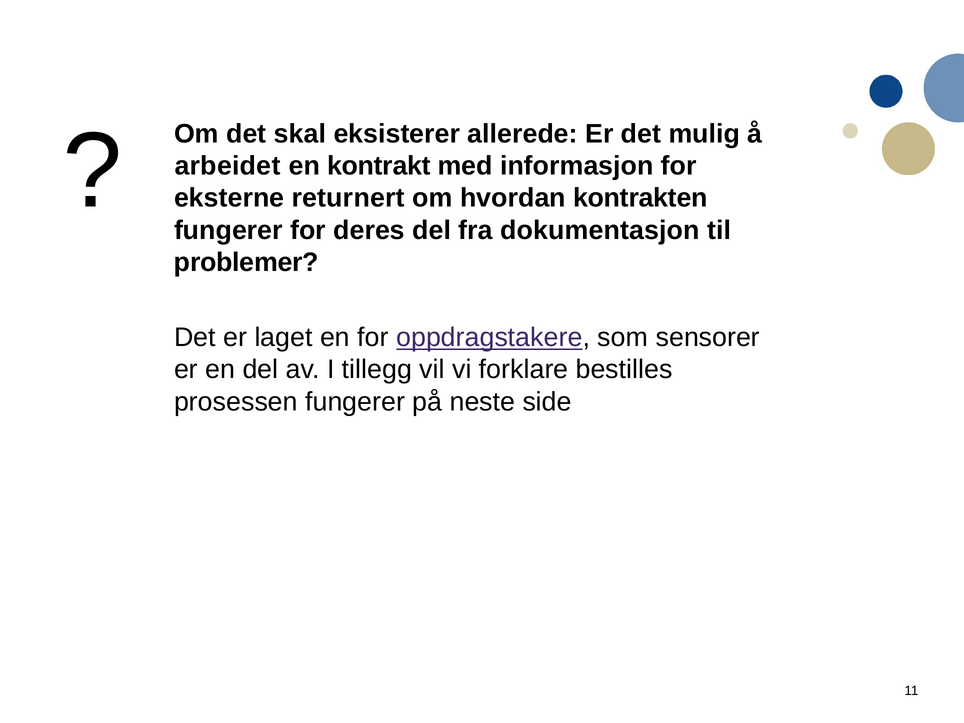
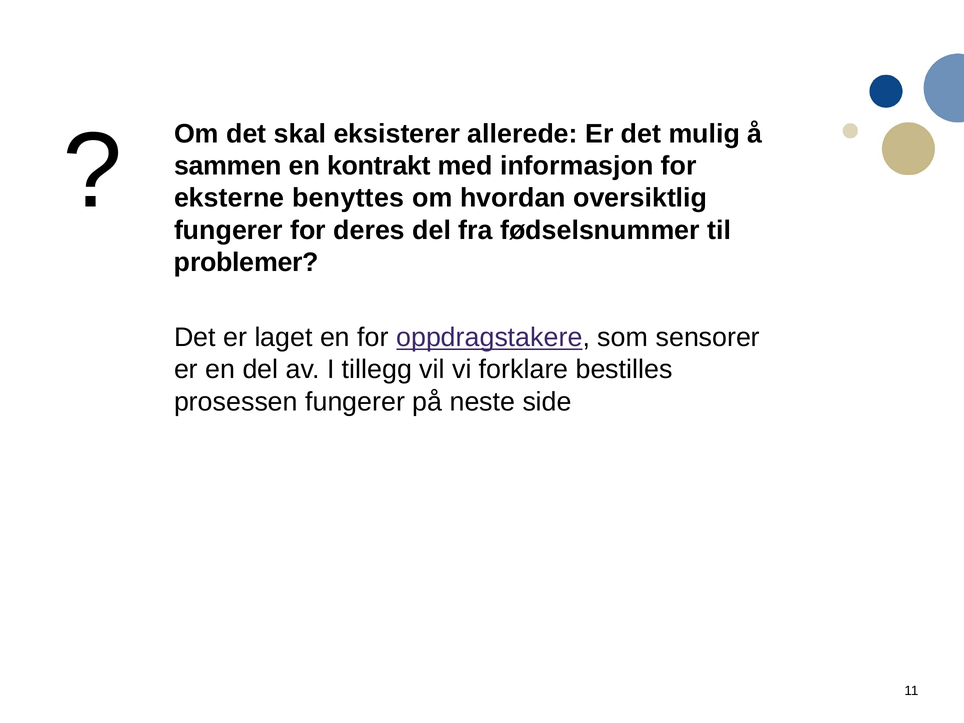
arbeidet: arbeidet -> sammen
returnert: returnert -> benyttes
kontrakten: kontrakten -> oversiktlig
dokumentasjon: dokumentasjon -> fødselsnummer
